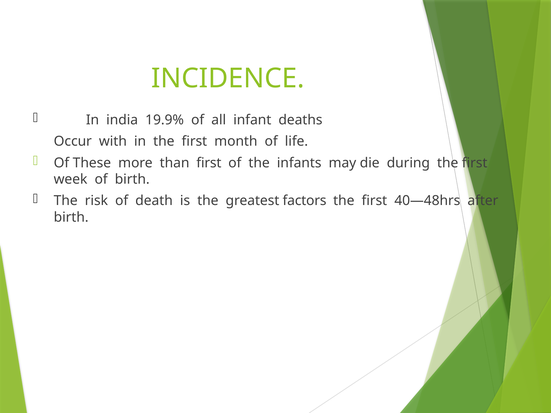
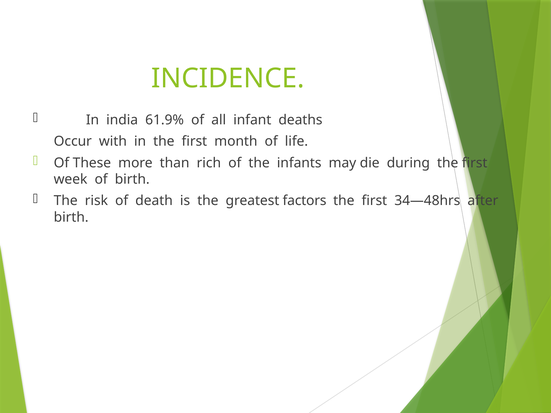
19.9%: 19.9% -> 61.9%
than first: first -> rich
40—48hrs: 40—48hrs -> 34—48hrs
